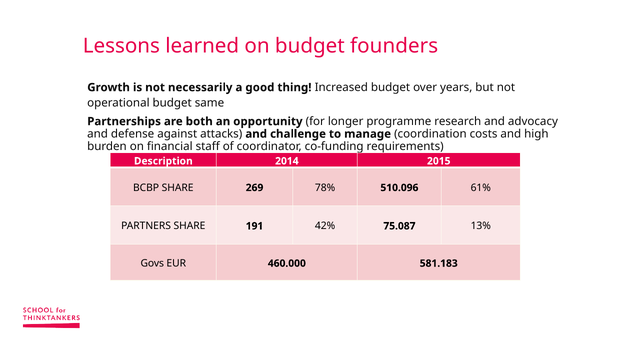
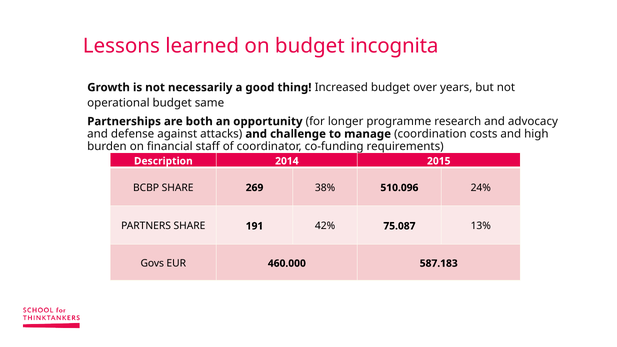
founders: founders -> incognita
78%: 78% -> 38%
61%: 61% -> 24%
581.183: 581.183 -> 587.183
